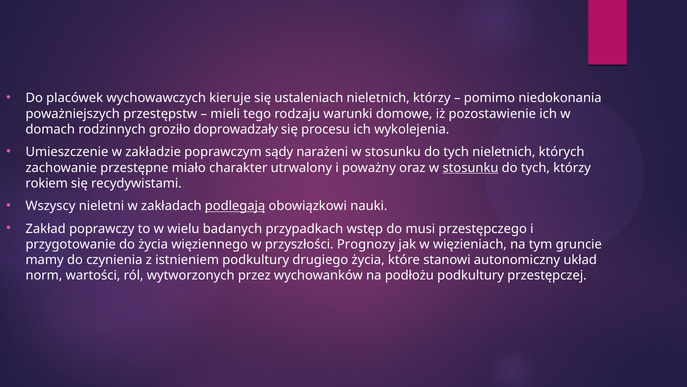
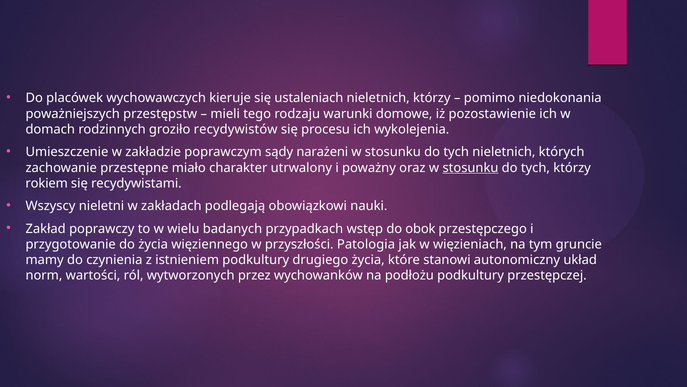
doprowadzały: doprowadzały -> recydywistów
podlegają underline: present -> none
musi: musi -> obok
Prognozy: Prognozy -> Patologia
